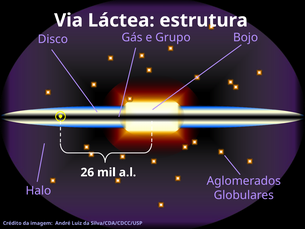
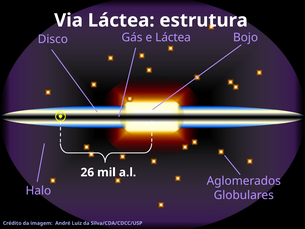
e Grupo: Grupo -> Láctea
